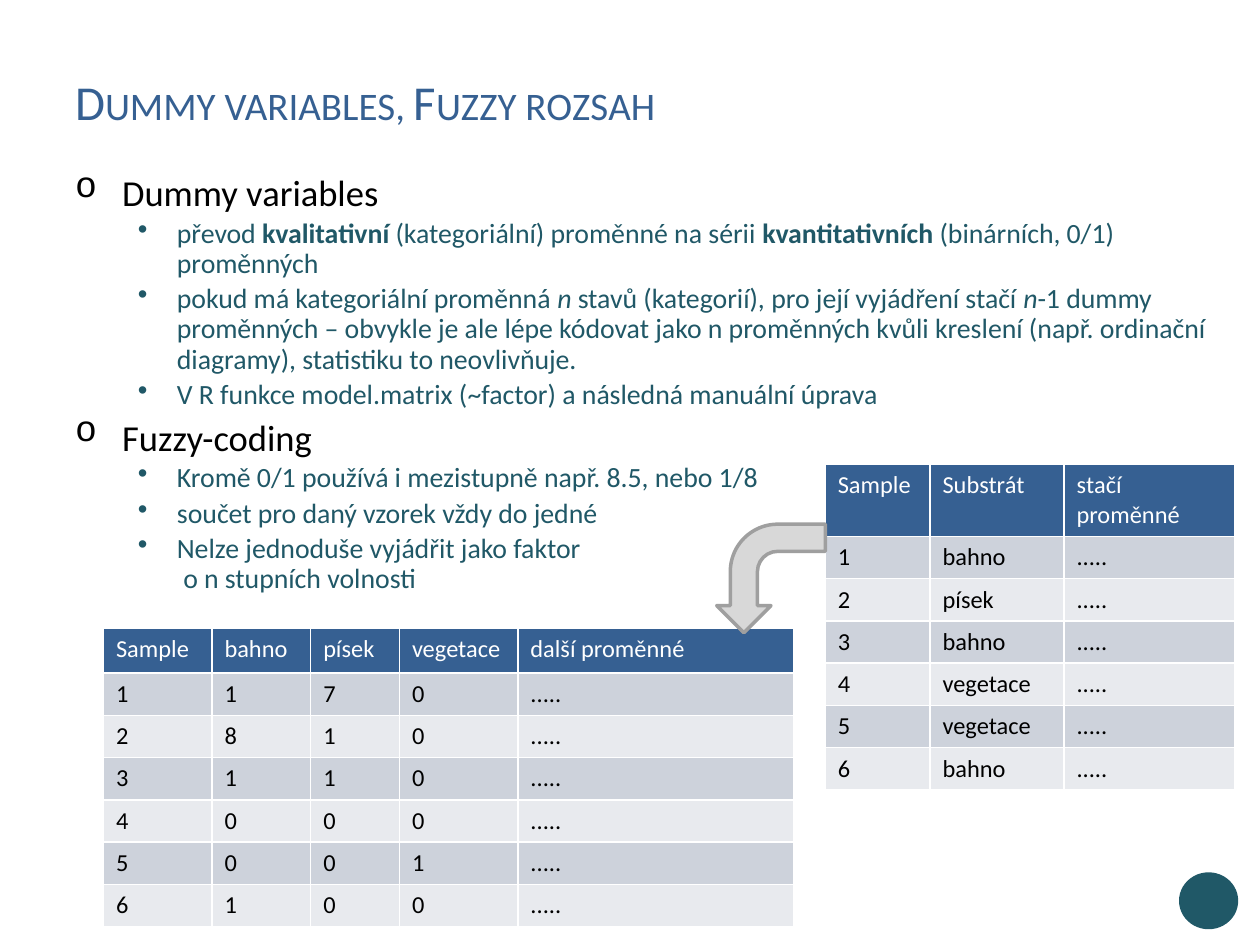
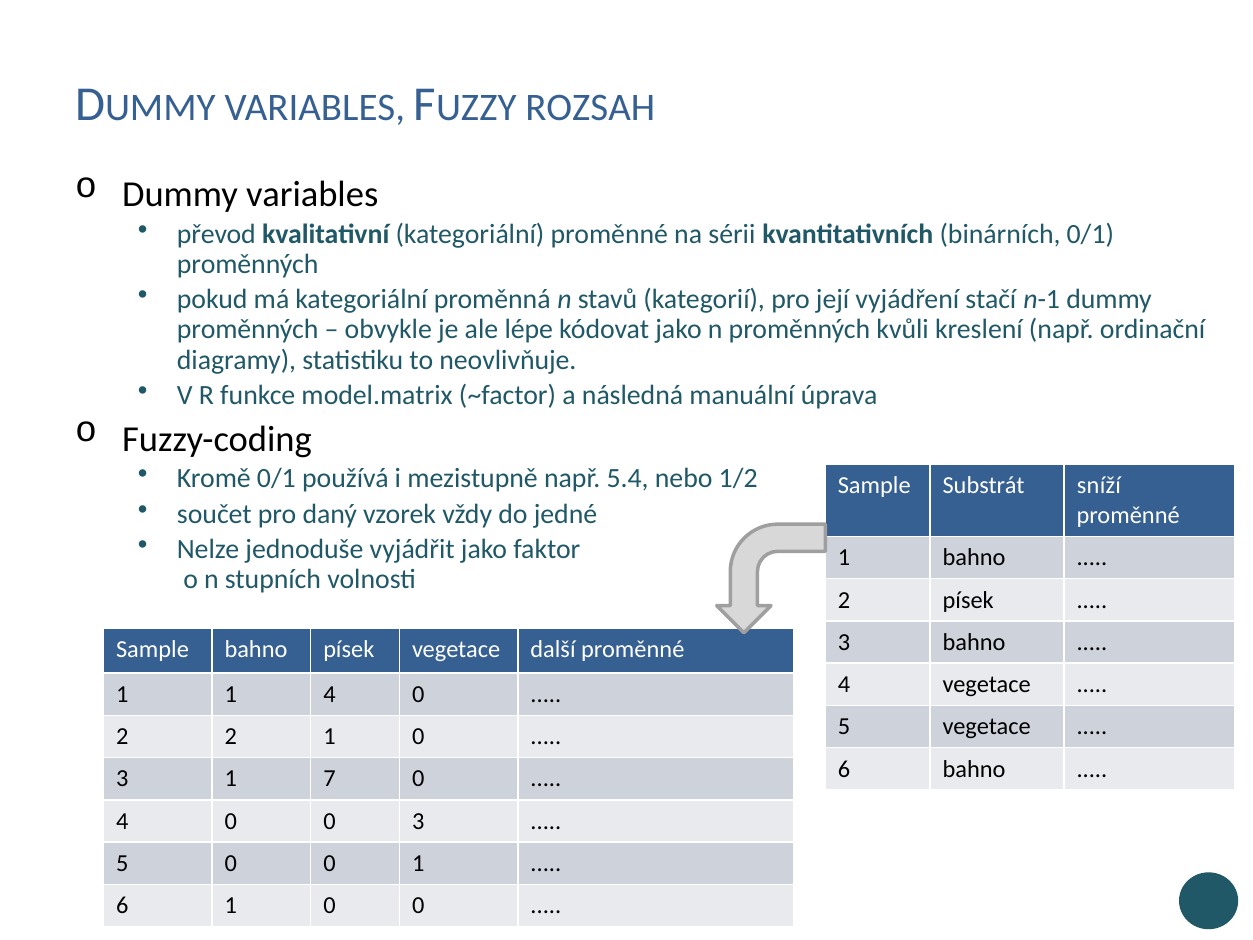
8.5: 8.5 -> 5.4
1/8: 1/8 -> 1/2
Substrát stačí: stačí -> sníží
1 7: 7 -> 4
2 8: 8 -> 2
3 1 1: 1 -> 7
0 0 0: 0 -> 3
